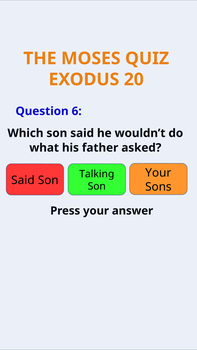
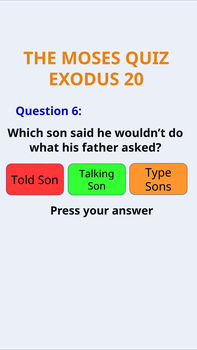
Your at (158, 173): Your -> Type
Said at (23, 180): Said -> Told
